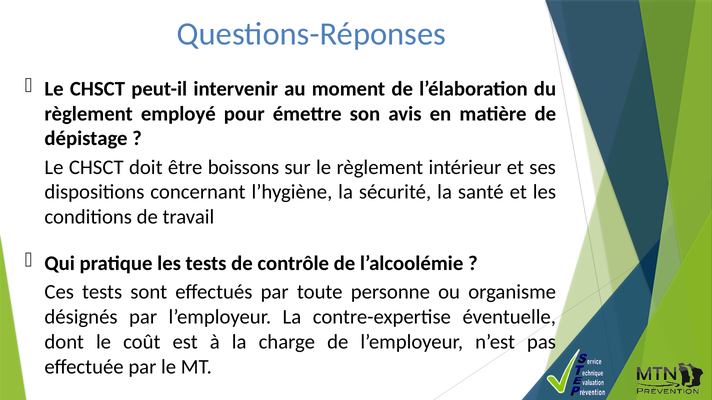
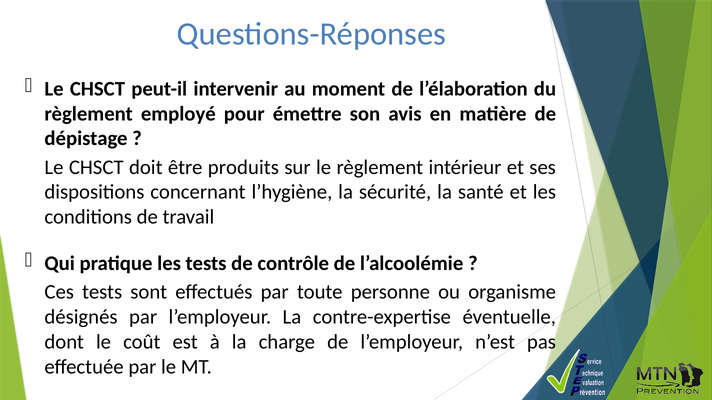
boissons: boissons -> produits
